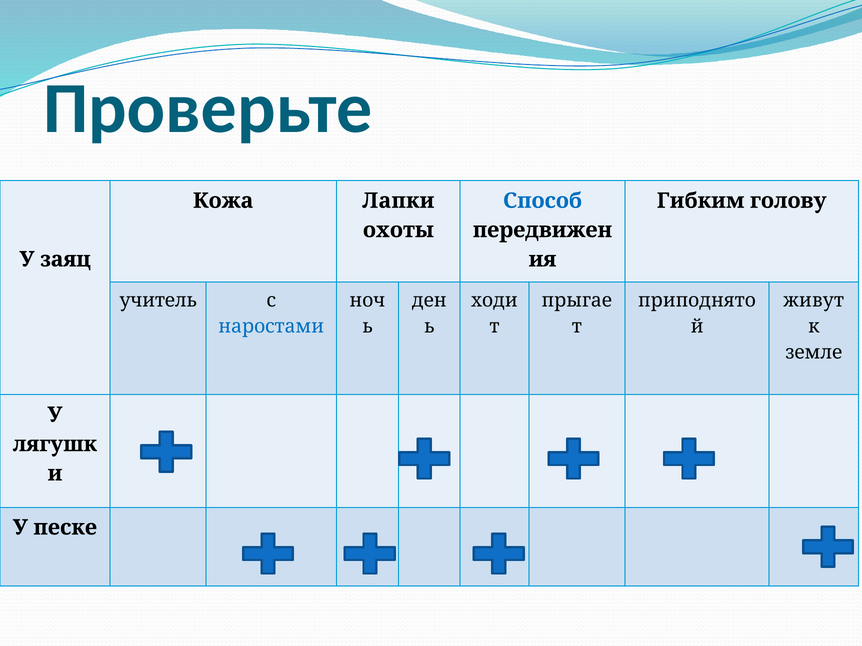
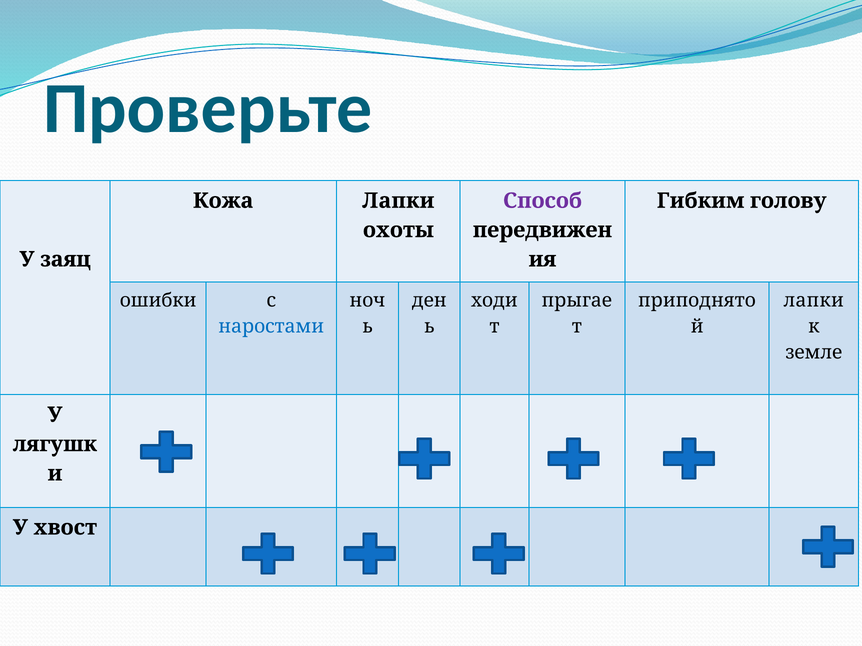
Способ colour: blue -> purple
учитель: учитель -> ошибки
живут at (814, 301): живут -> лапки
песке: песке -> хвост
